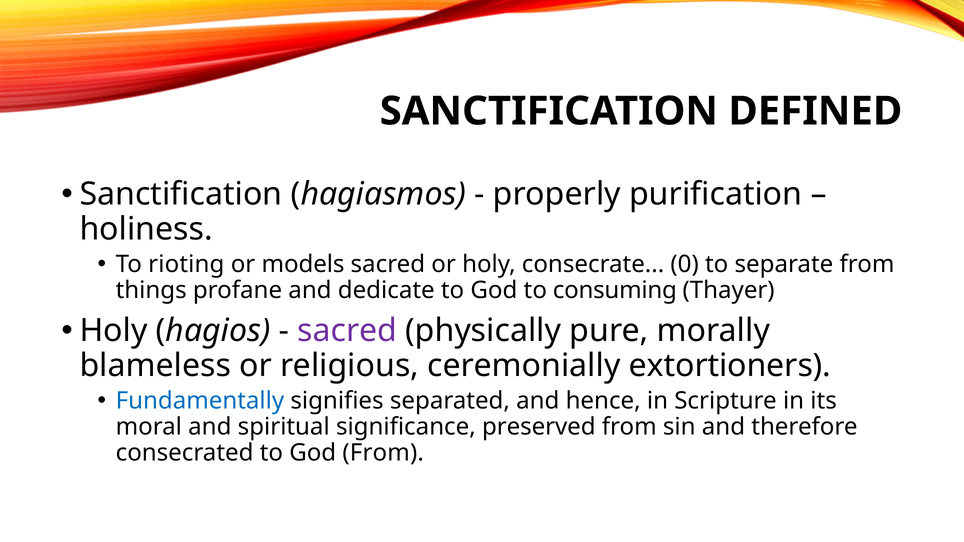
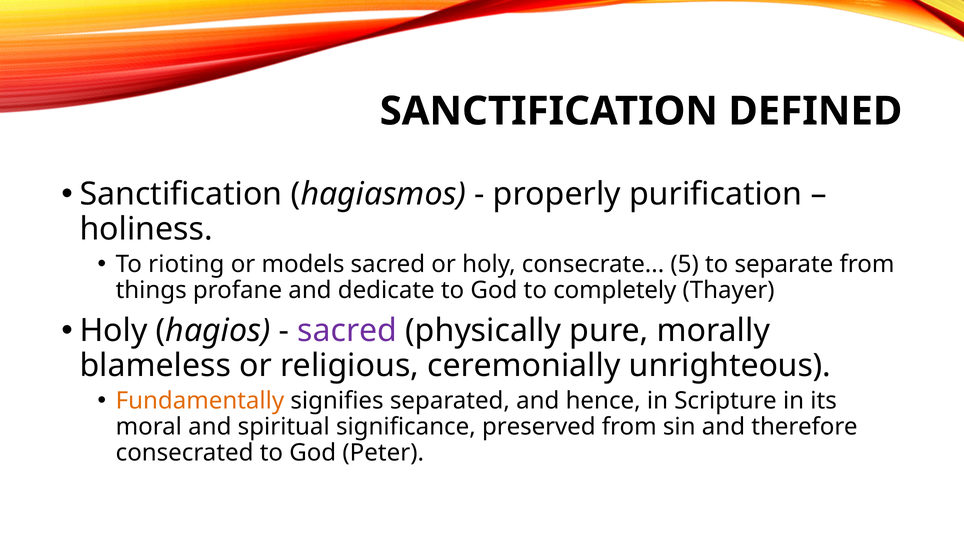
0: 0 -> 5
consuming: consuming -> completely
extortioners: extortioners -> unrighteous
Fundamentally colour: blue -> orange
God From: From -> Peter
